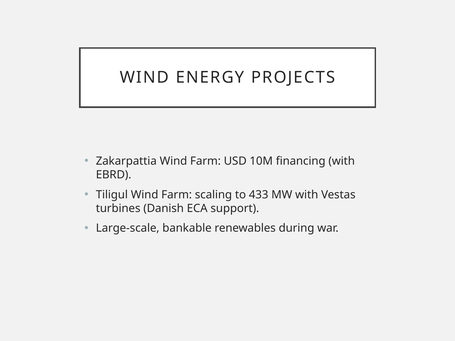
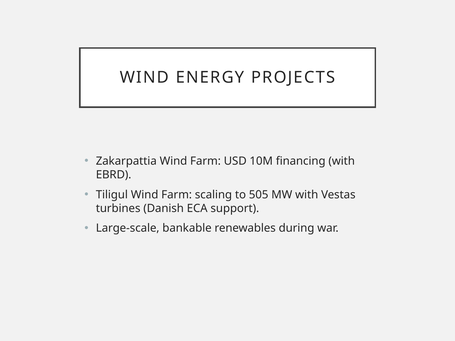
433: 433 -> 505
